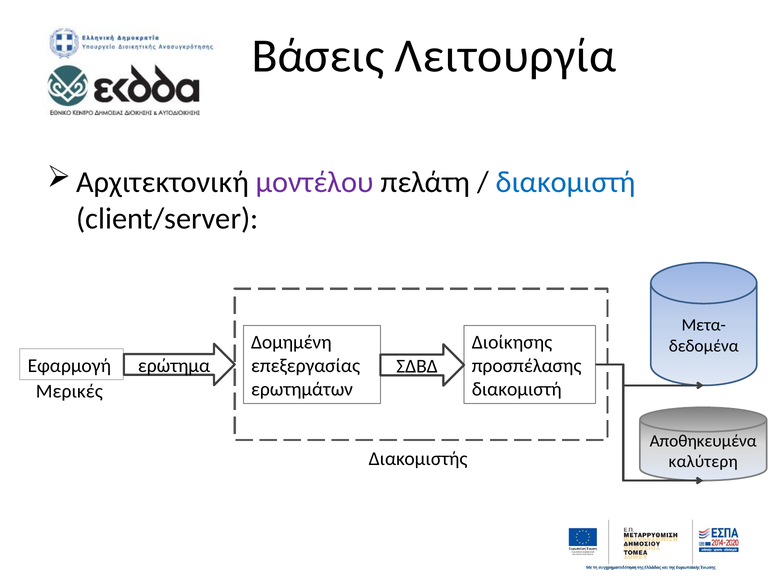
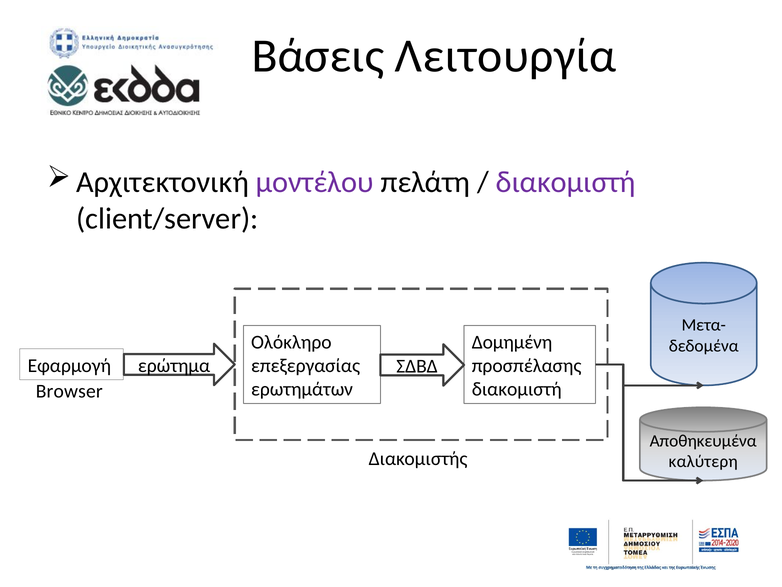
διακομιστή at (566, 182) colour: blue -> purple
Δομημένη: Δομημένη -> Ολόκληρο
Διοίκησης: Διοίκησης -> Δομημένη
Μερικές: Μερικές -> Browser
